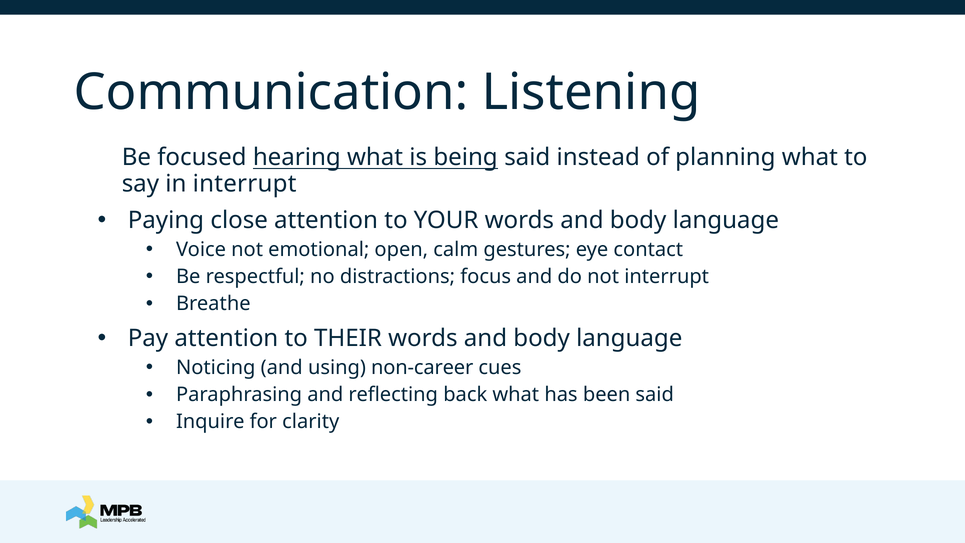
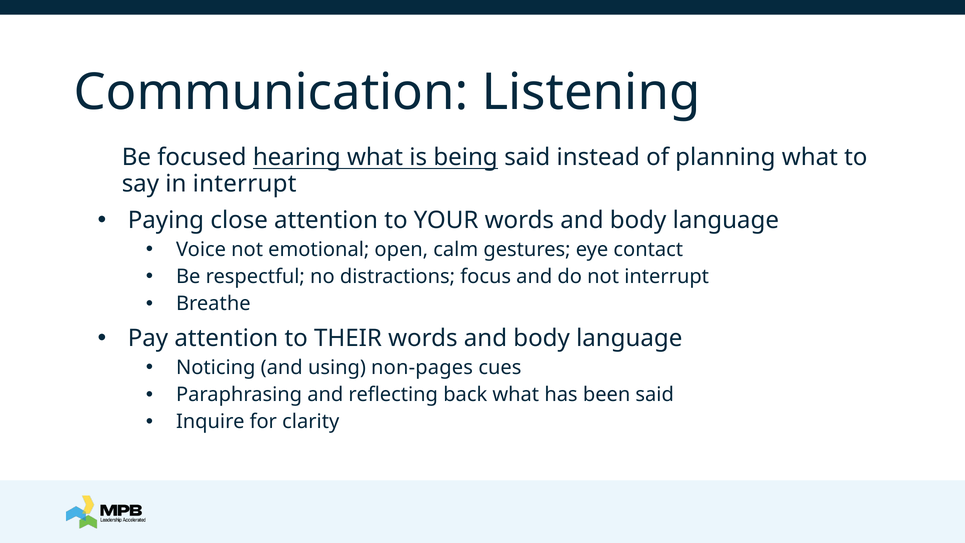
non-career: non-career -> non-pages
